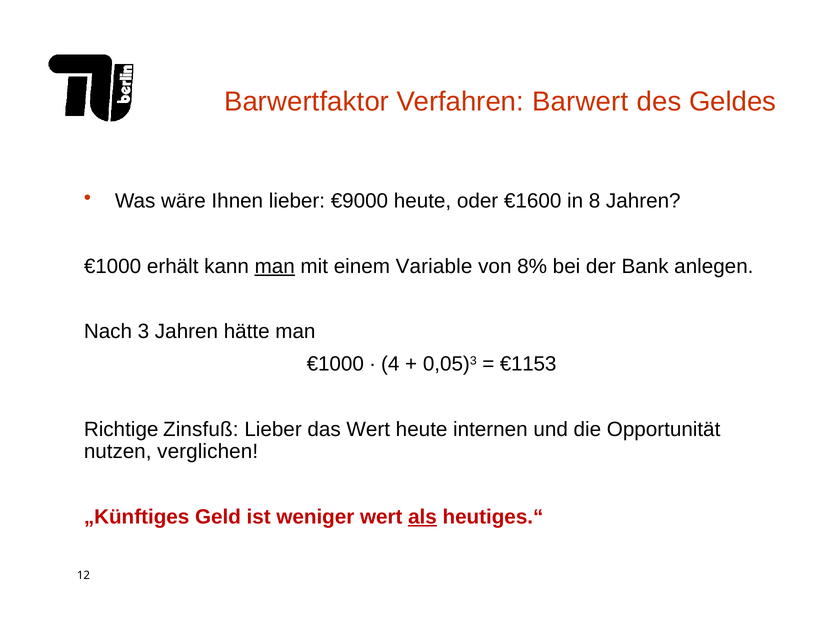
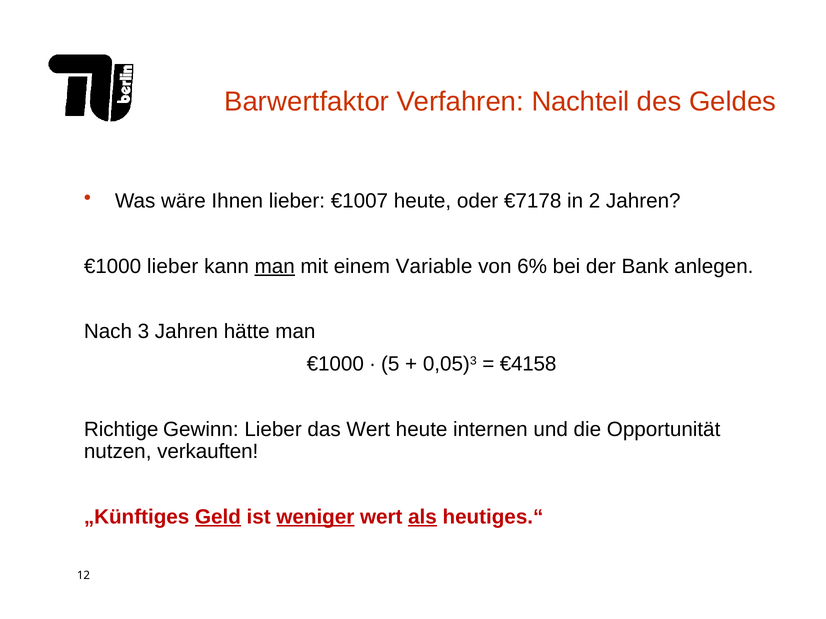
Barwert: Barwert -> Nachteil
€9000: €9000 -> €1007
€1600: €1600 -> €7178
8: 8 -> 2
€1000 erhält: erhält -> lieber
8%: 8% -> 6%
4: 4 -> 5
€1153: €1153 -> €4158
Zinsfuß: Zinsfuß -> Gewinn
verglichen: verglichen -> verkauften
Geld underline: none -> present
weniger underline: none -> present
